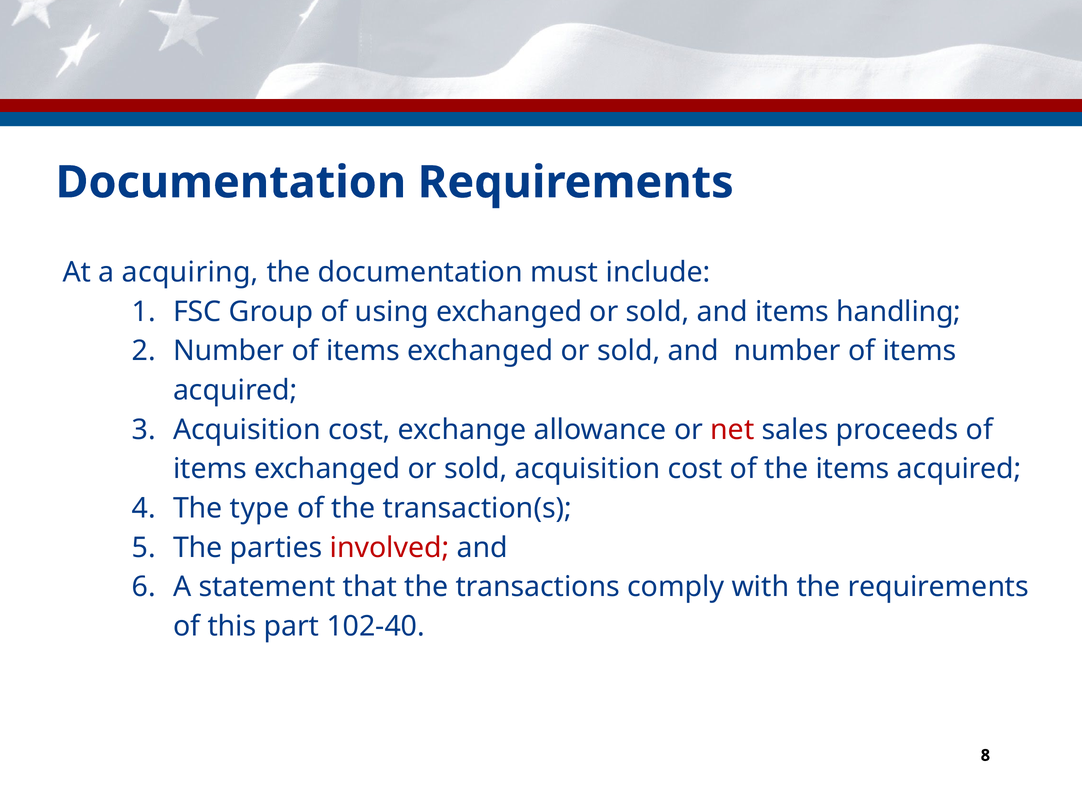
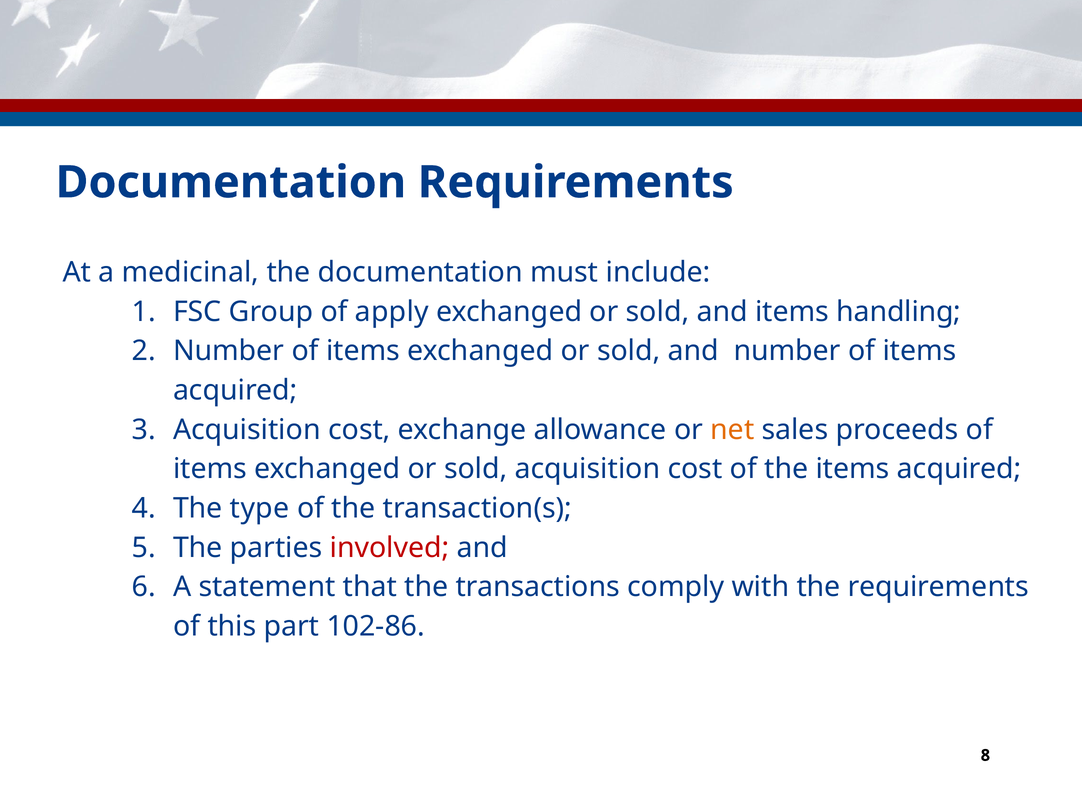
acquiring: acquiring -> medicinal
using: using -> apply
net colour: red -> orange
102-40: 102-40 -> 102-86
